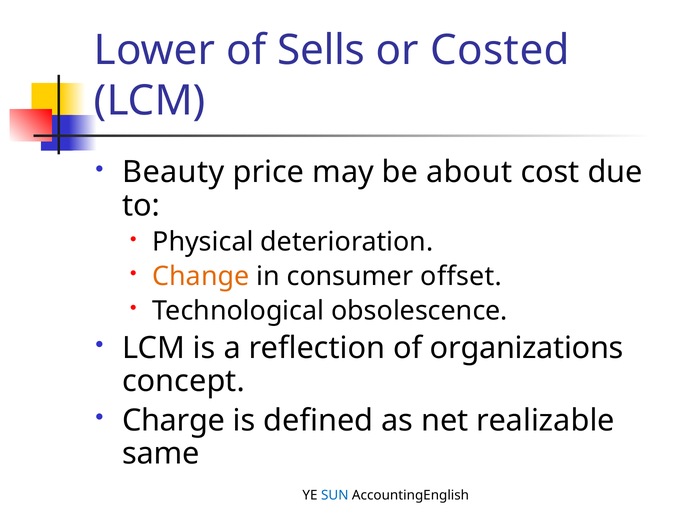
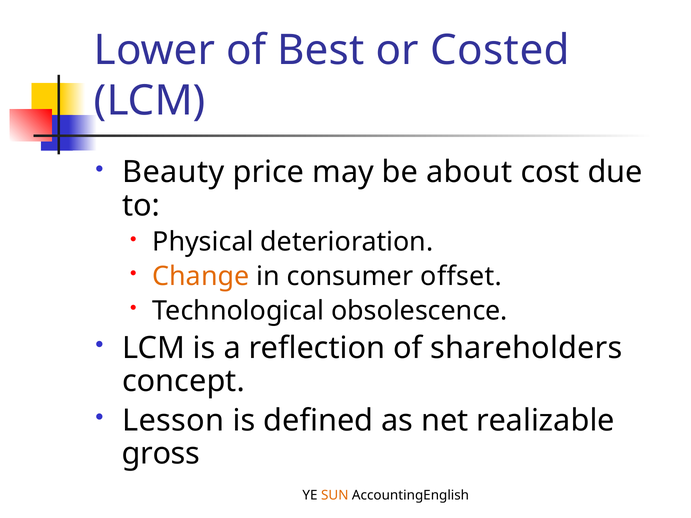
Sells: Sells -> Best
organizations: organizations -> shareholders
Charge: Charge -> Lesson
same: same -> gross
SUN colour: blue -> orange
